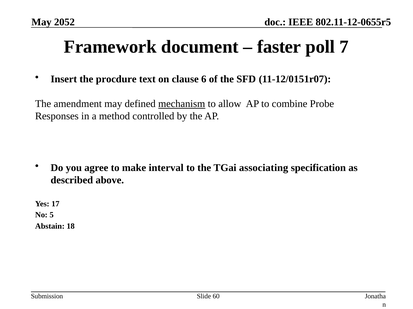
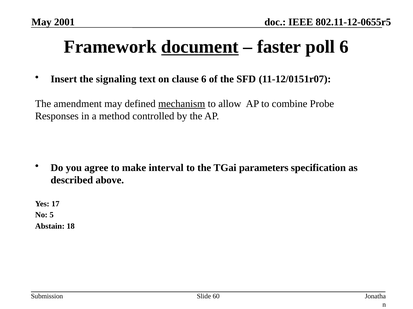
2052: 2052 -> 2001
document underline: none -> present
poll 7: 7 -> 6
procdure: procdure -> signaling
associating: associating -> parameters
